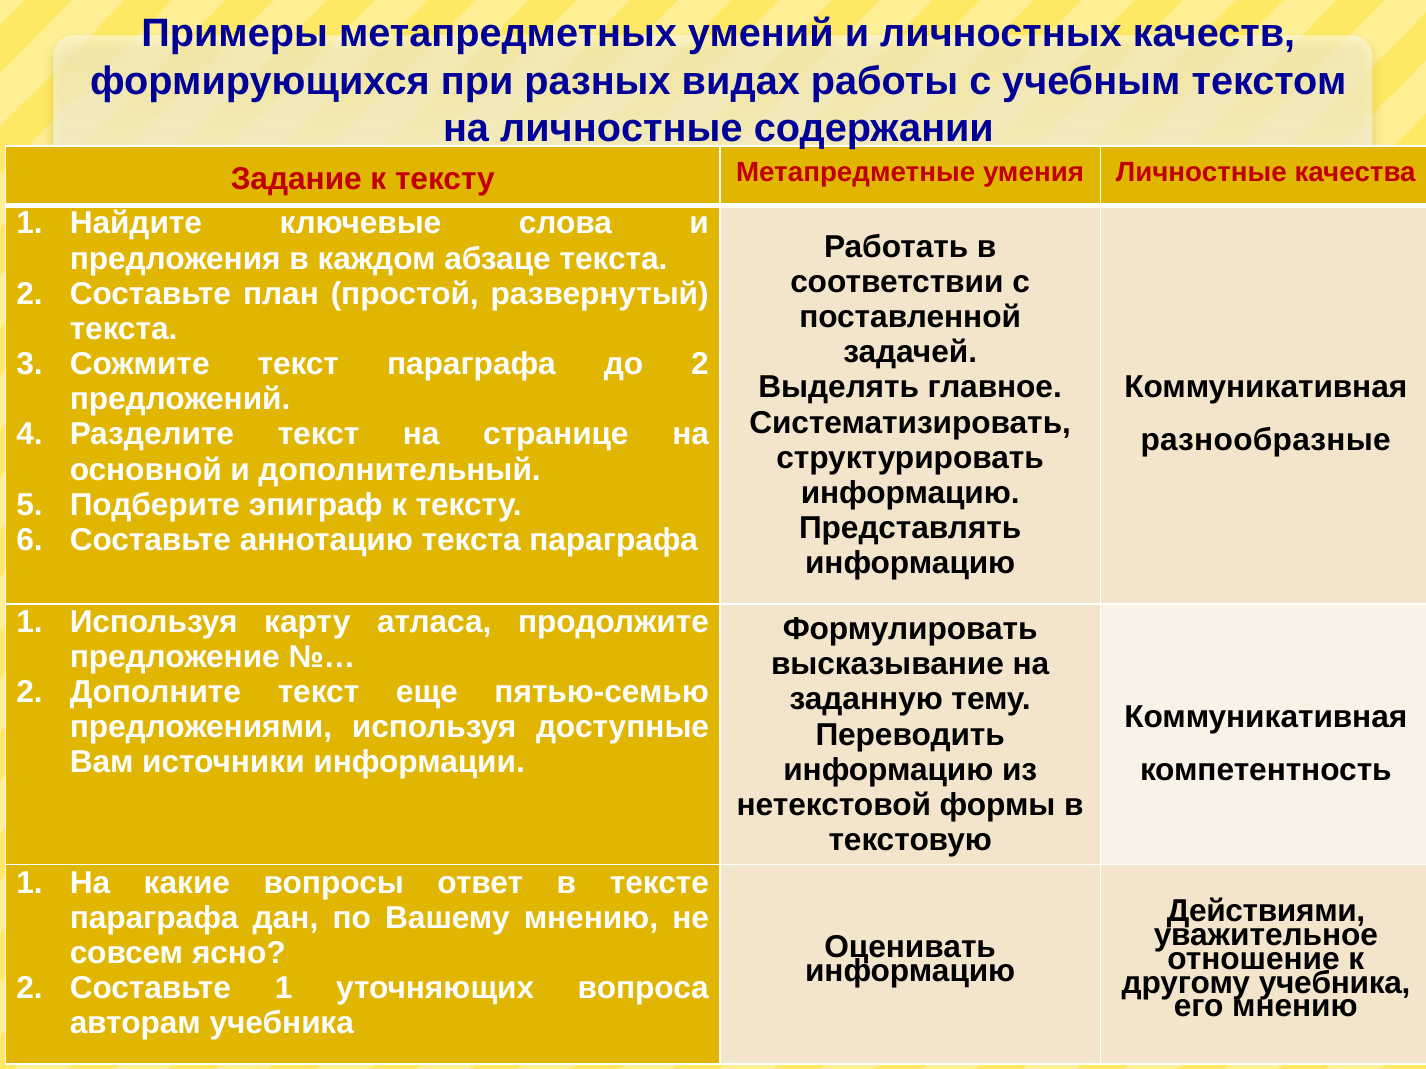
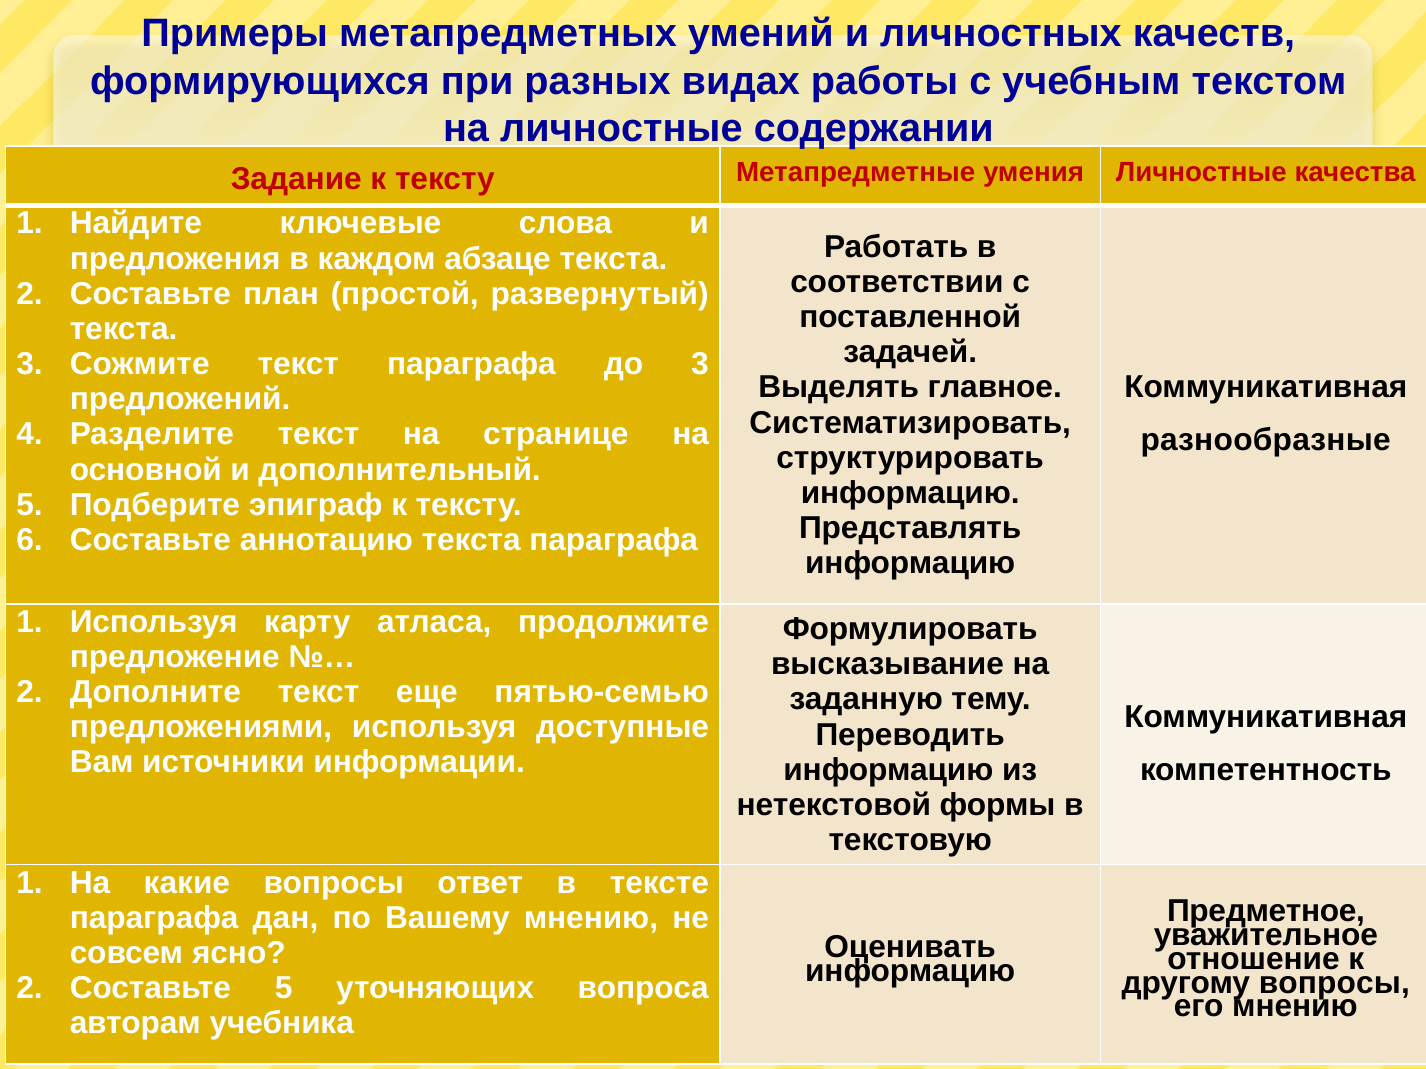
до 2: 2 -> 3
Действиями: Действиями -> Предметное
другому учебника: учебника -> вопросы
Составьте 1: 1 -> 5
